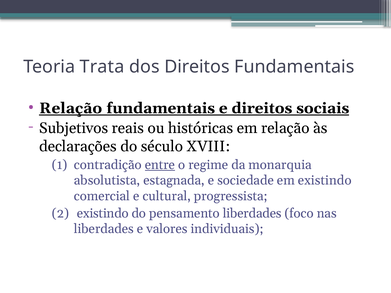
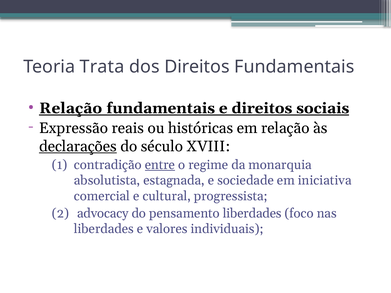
Subjetivos: Subjetivos -> Expressão
declarações underline: none -> present
em existindo: existindo -> iniciativa
existindo at (103, 213): existindo -> advocacy
